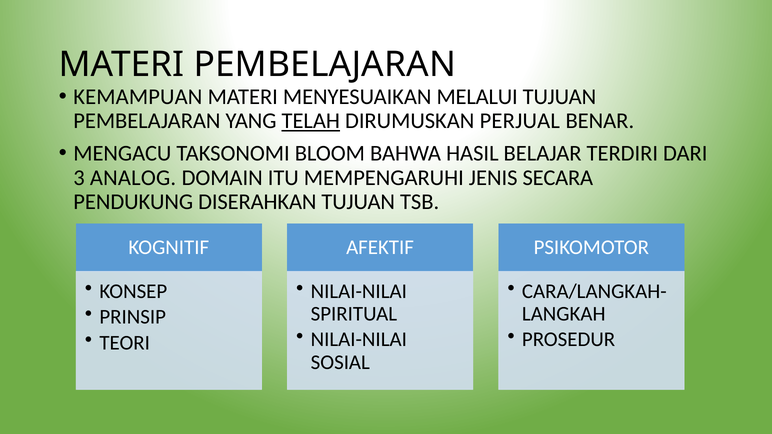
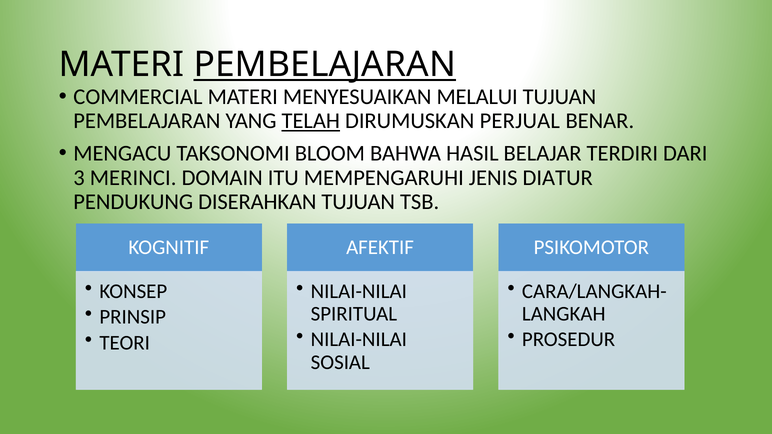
PEMBELAJARAN at (325, 65) underline: none -> present
KEMAMPUAN: KEMAMPUAN -> COMMERCIAL
ANALOG: ANALOG -> MERINCI
SECARA: SECARA -> DIATUR
